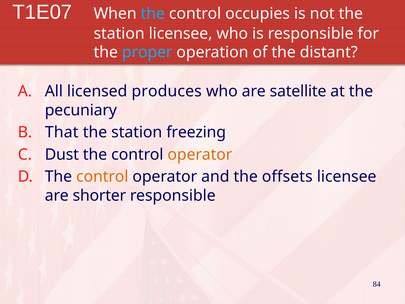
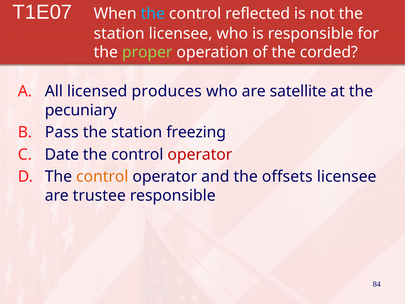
occupies: occupies -> reflected
proper colour: light blue -> light green
distant: distant -> corded
That: That -> Pass
Dust: Dust -> Date
operator at (200, 154) colour: orange -> red
shorter: shorter -> trustee
